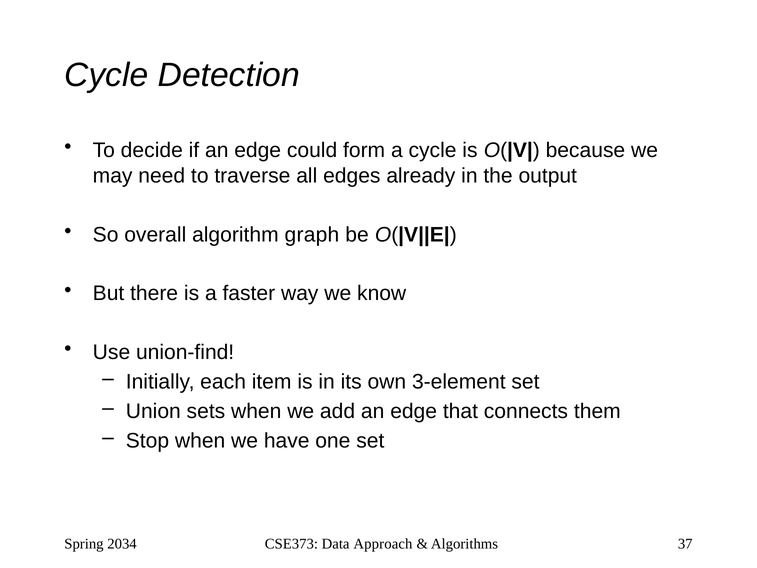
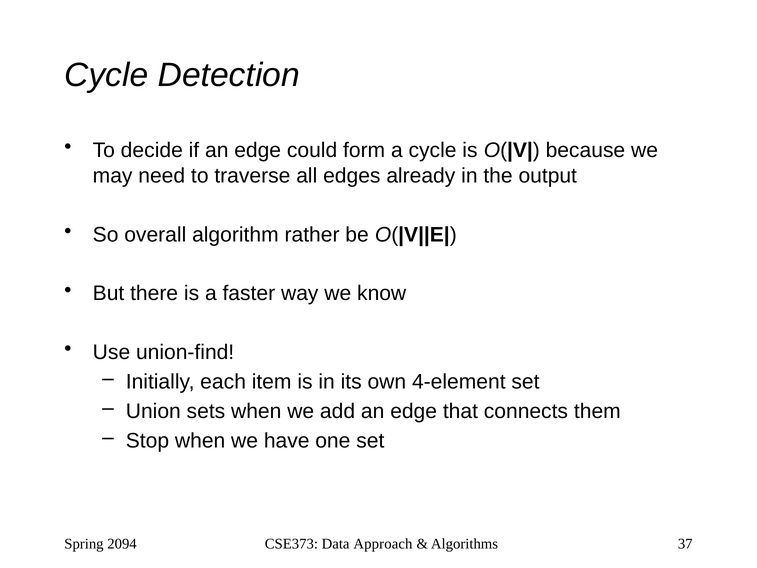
graph: graph -> rather
3-element: 3-element -> 4-element
2034: 2034 -> 2094
